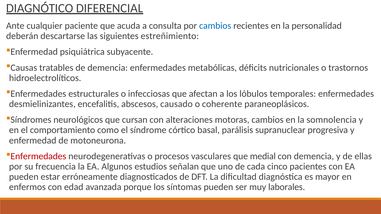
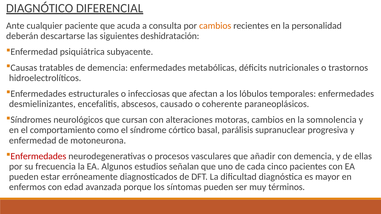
cambios at (215, 26) colour: blue -> orange
estreñimiento: estreñimiento -> deshidratación
medial: medial -> añadir
laborales: laborales -> términos
